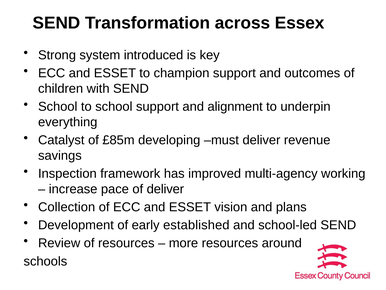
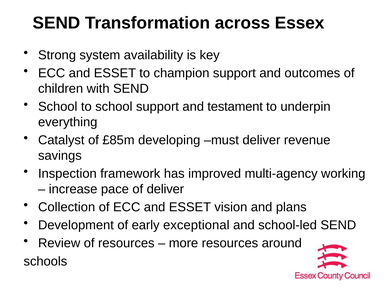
introduced: introduced -> availability
alignment: alignment -> testament
established: established -> exceptional
